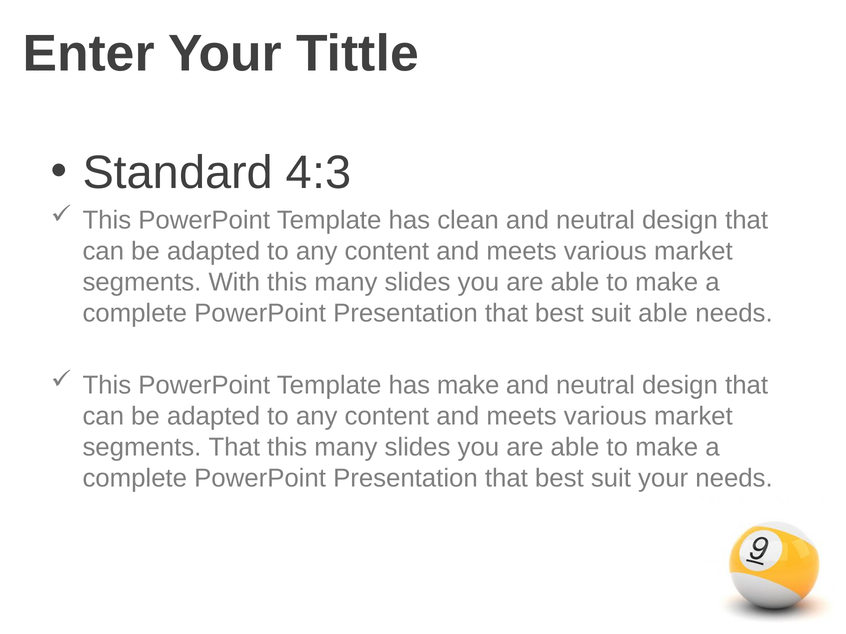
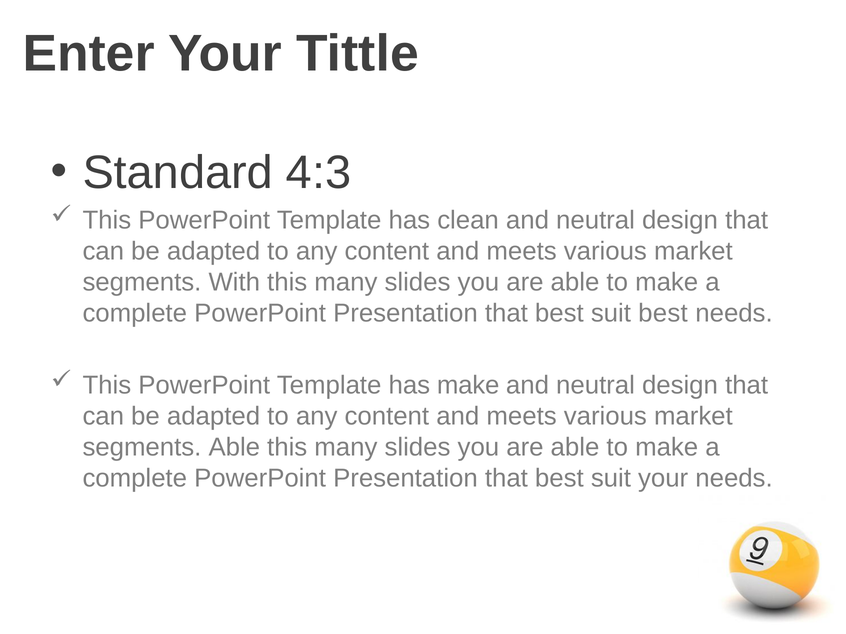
suit able: able -> best
segments That: That -> Able
